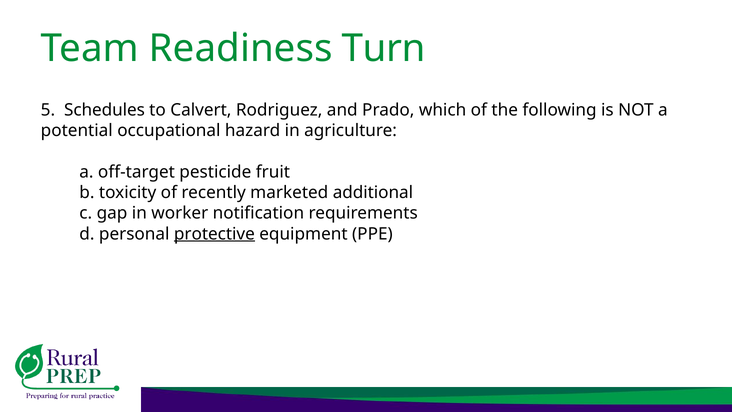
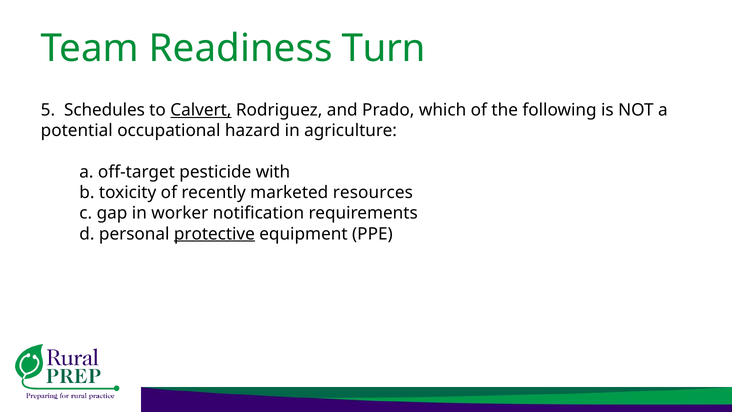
Calvert underline: none -> present
fruit: fruit -> with
additional: additional -> resources
